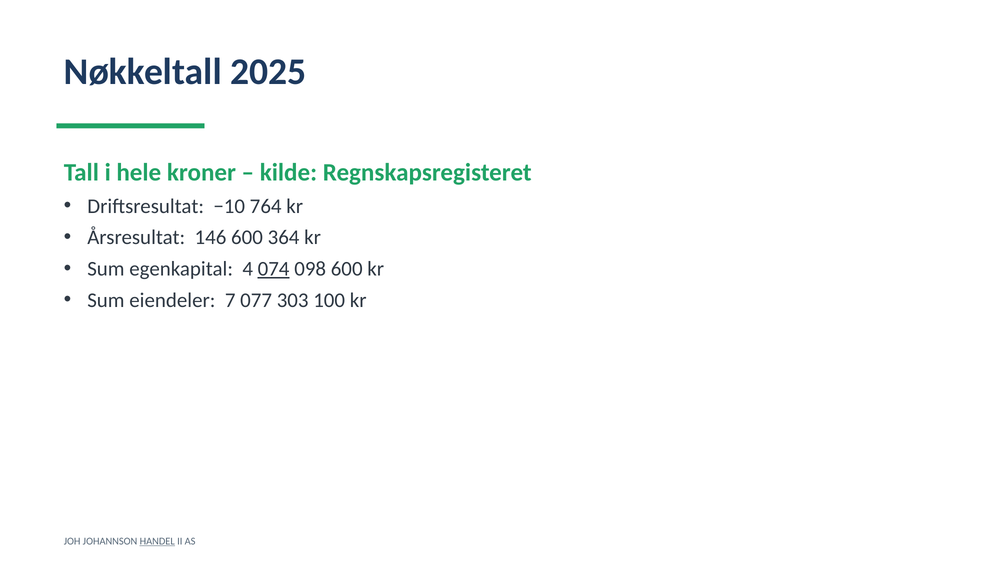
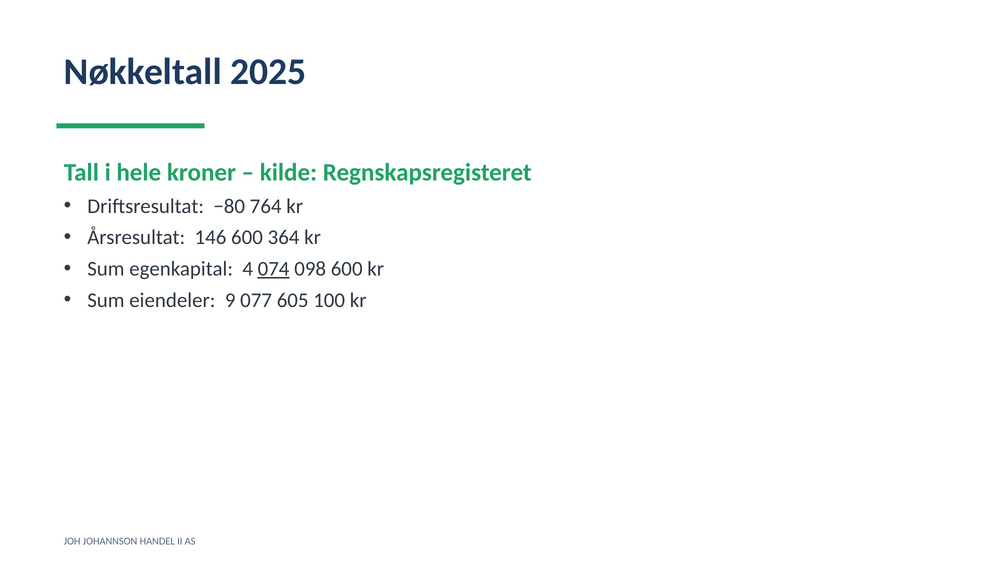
−10: −10 -> −80
7: 7 -> 9
303: 303 -> 605
HANDEL underline: present -> none
